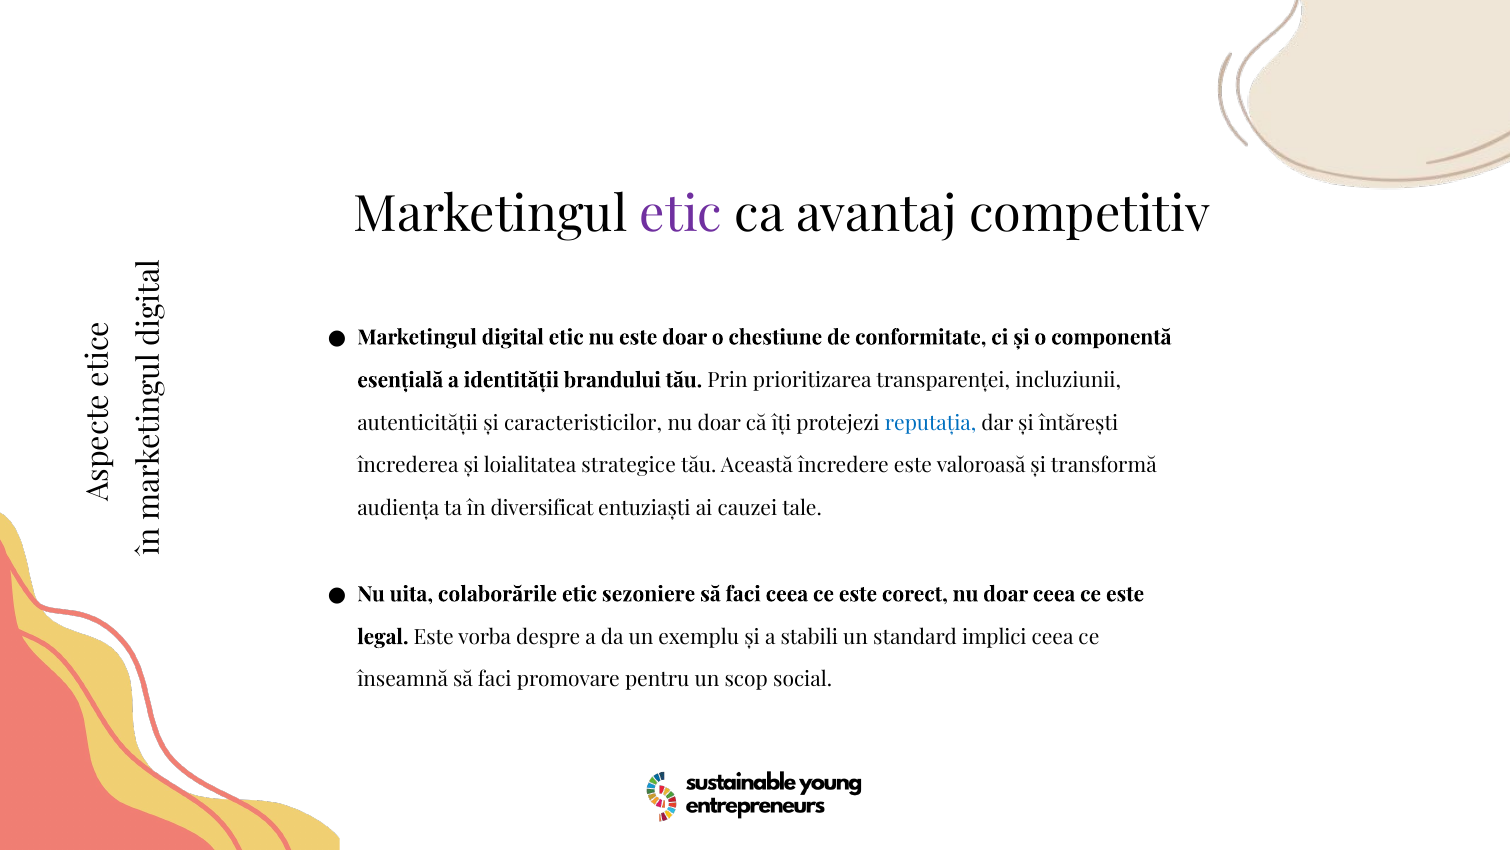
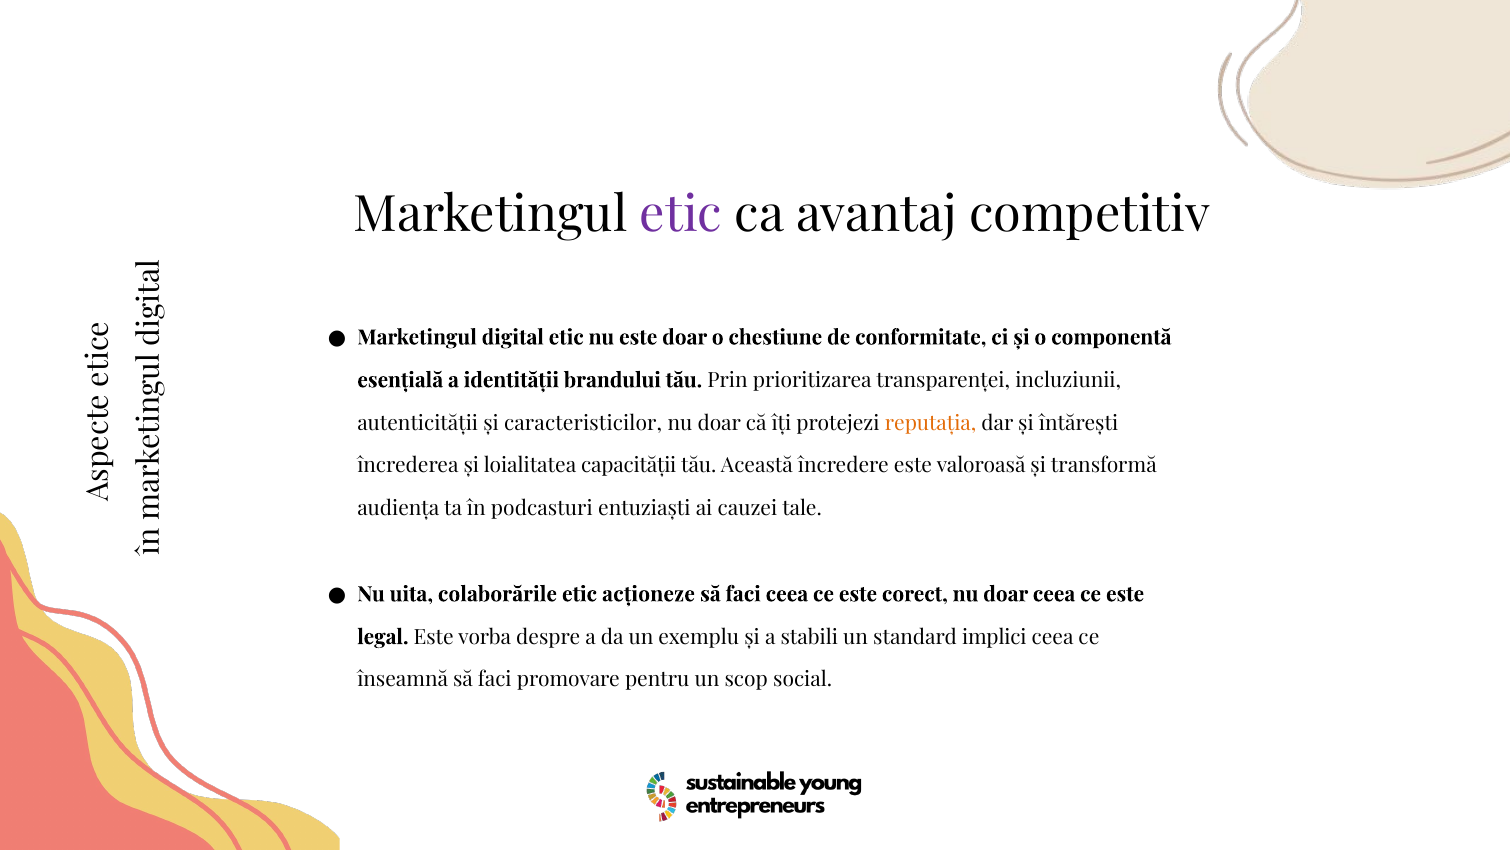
reputația colour: blue -> orange
strategice: strategice -> capacității
diversificat: diversificat -> podcasturi
sezoniere: sezoniere -> acționeze
